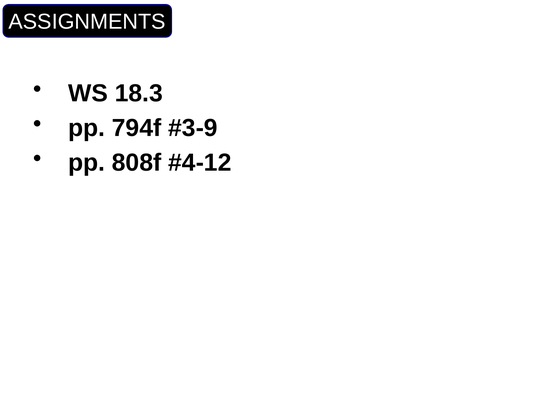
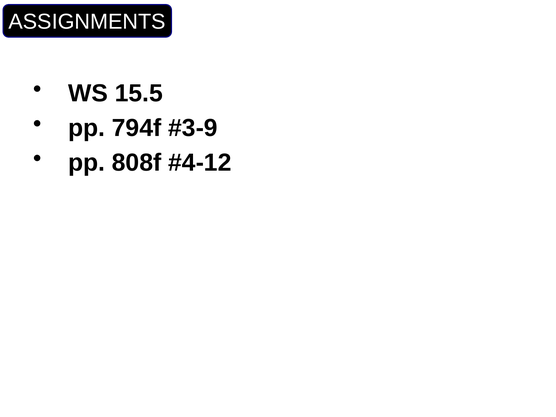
18.3: 18.3 -> 15.5
